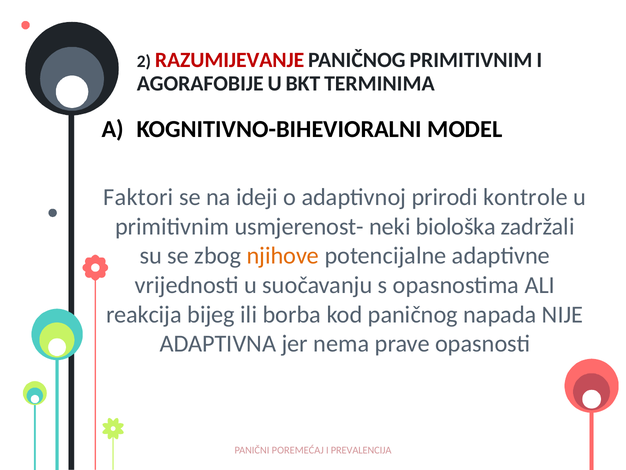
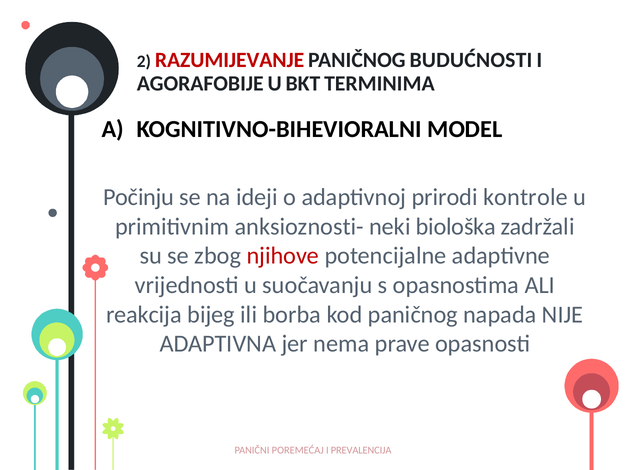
PANIČNOG PRIMITIVNIM: PRIMITIVNIM -> BUDUĆNOSTI
Faktori: Faktori -> Počinju
usmjerenost-: usmjerenost- -> anksioznosti-
njihove colour: orange -> red
